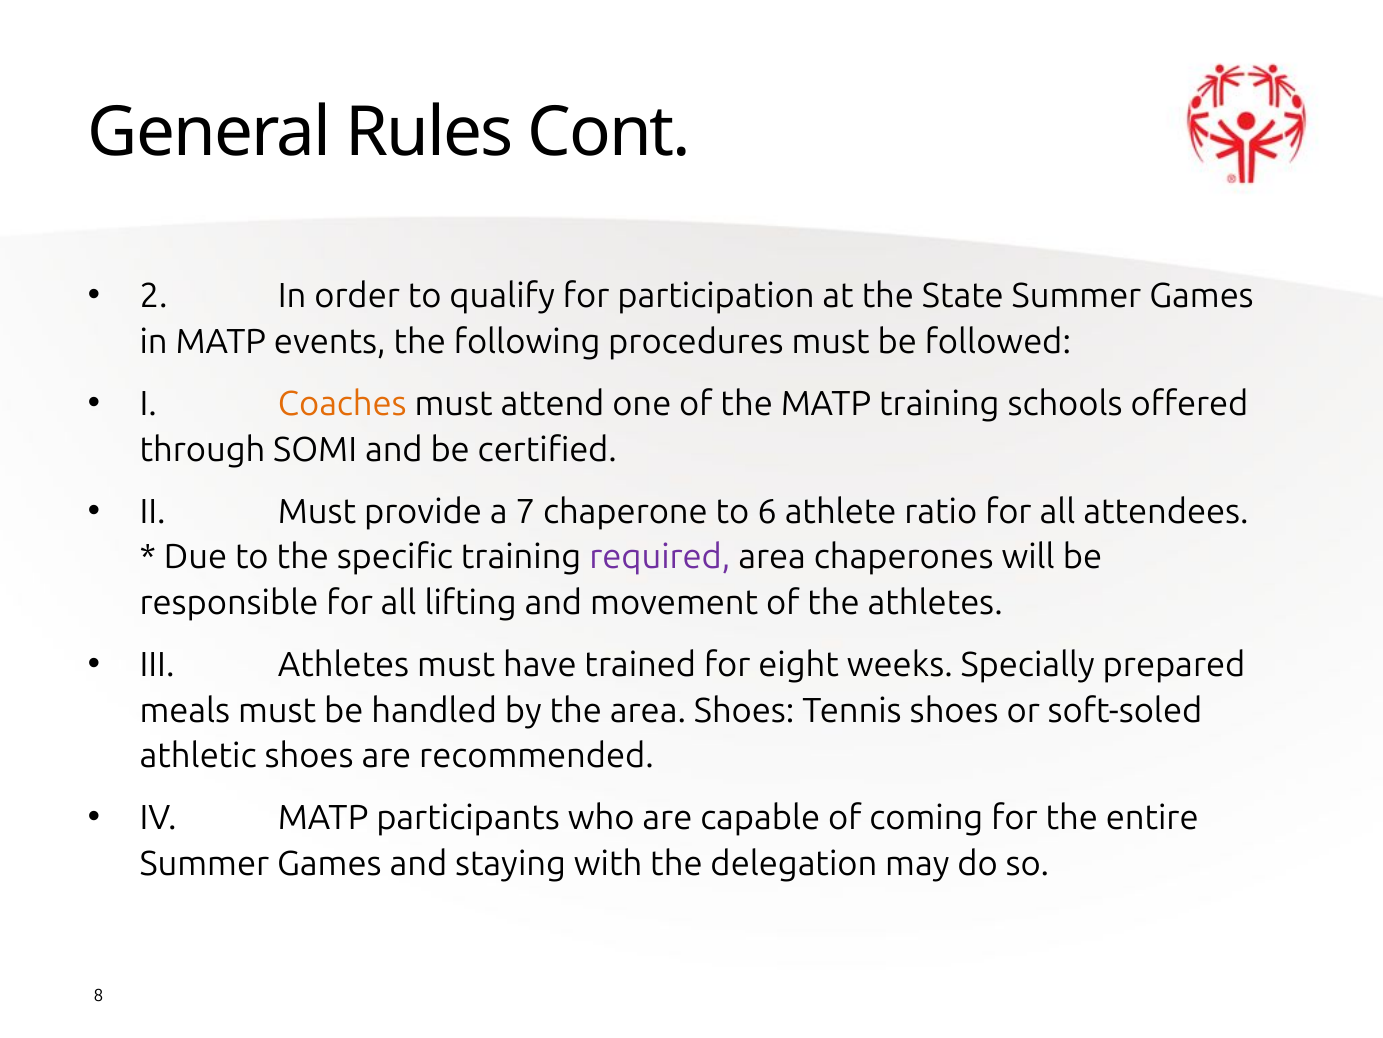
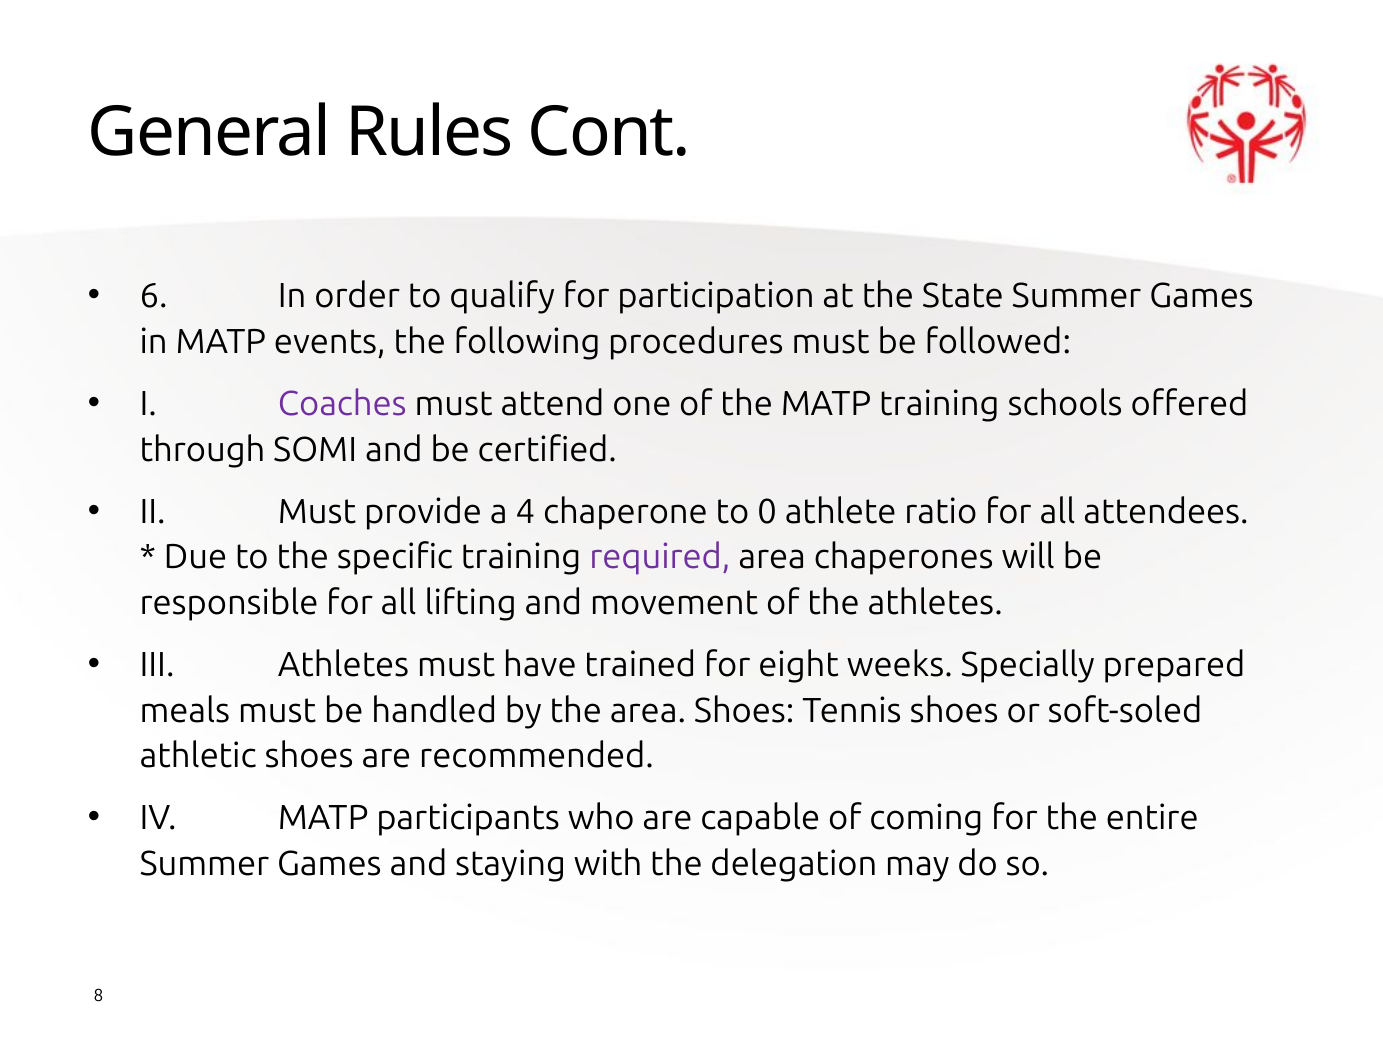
2: 2 -> 6
Coaches colour: orange -> purple
7: 7 -> 4
6: 6 -> 0
